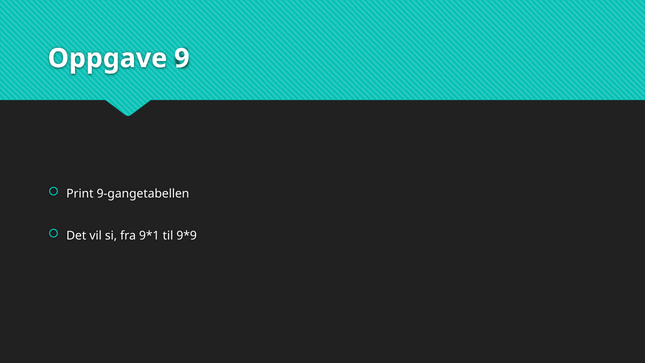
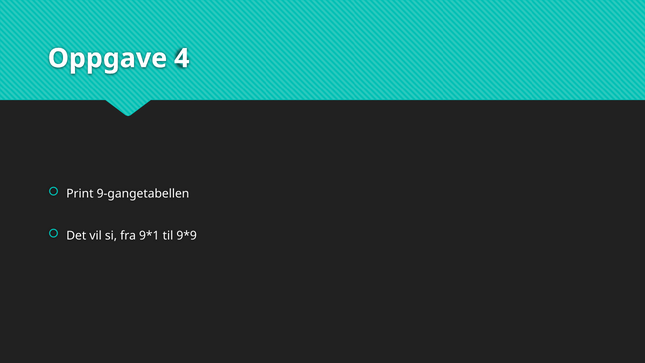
9: 9 -> 4
